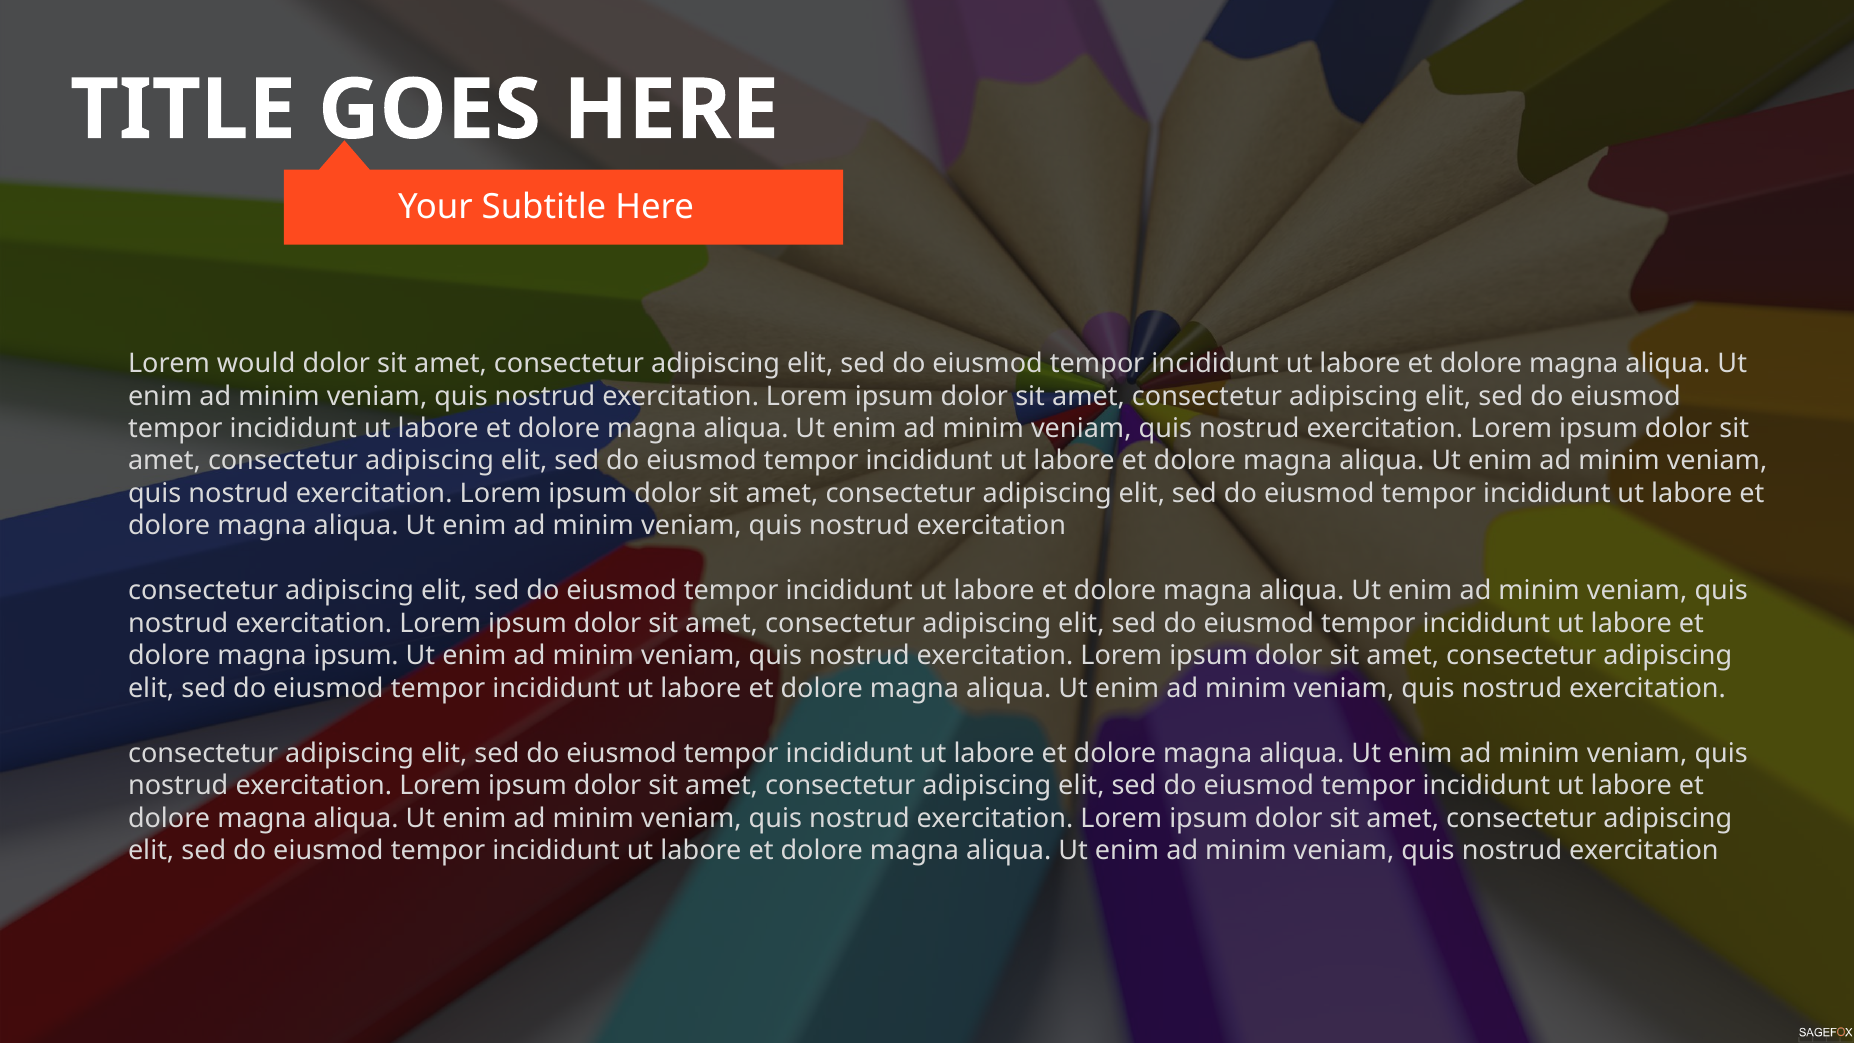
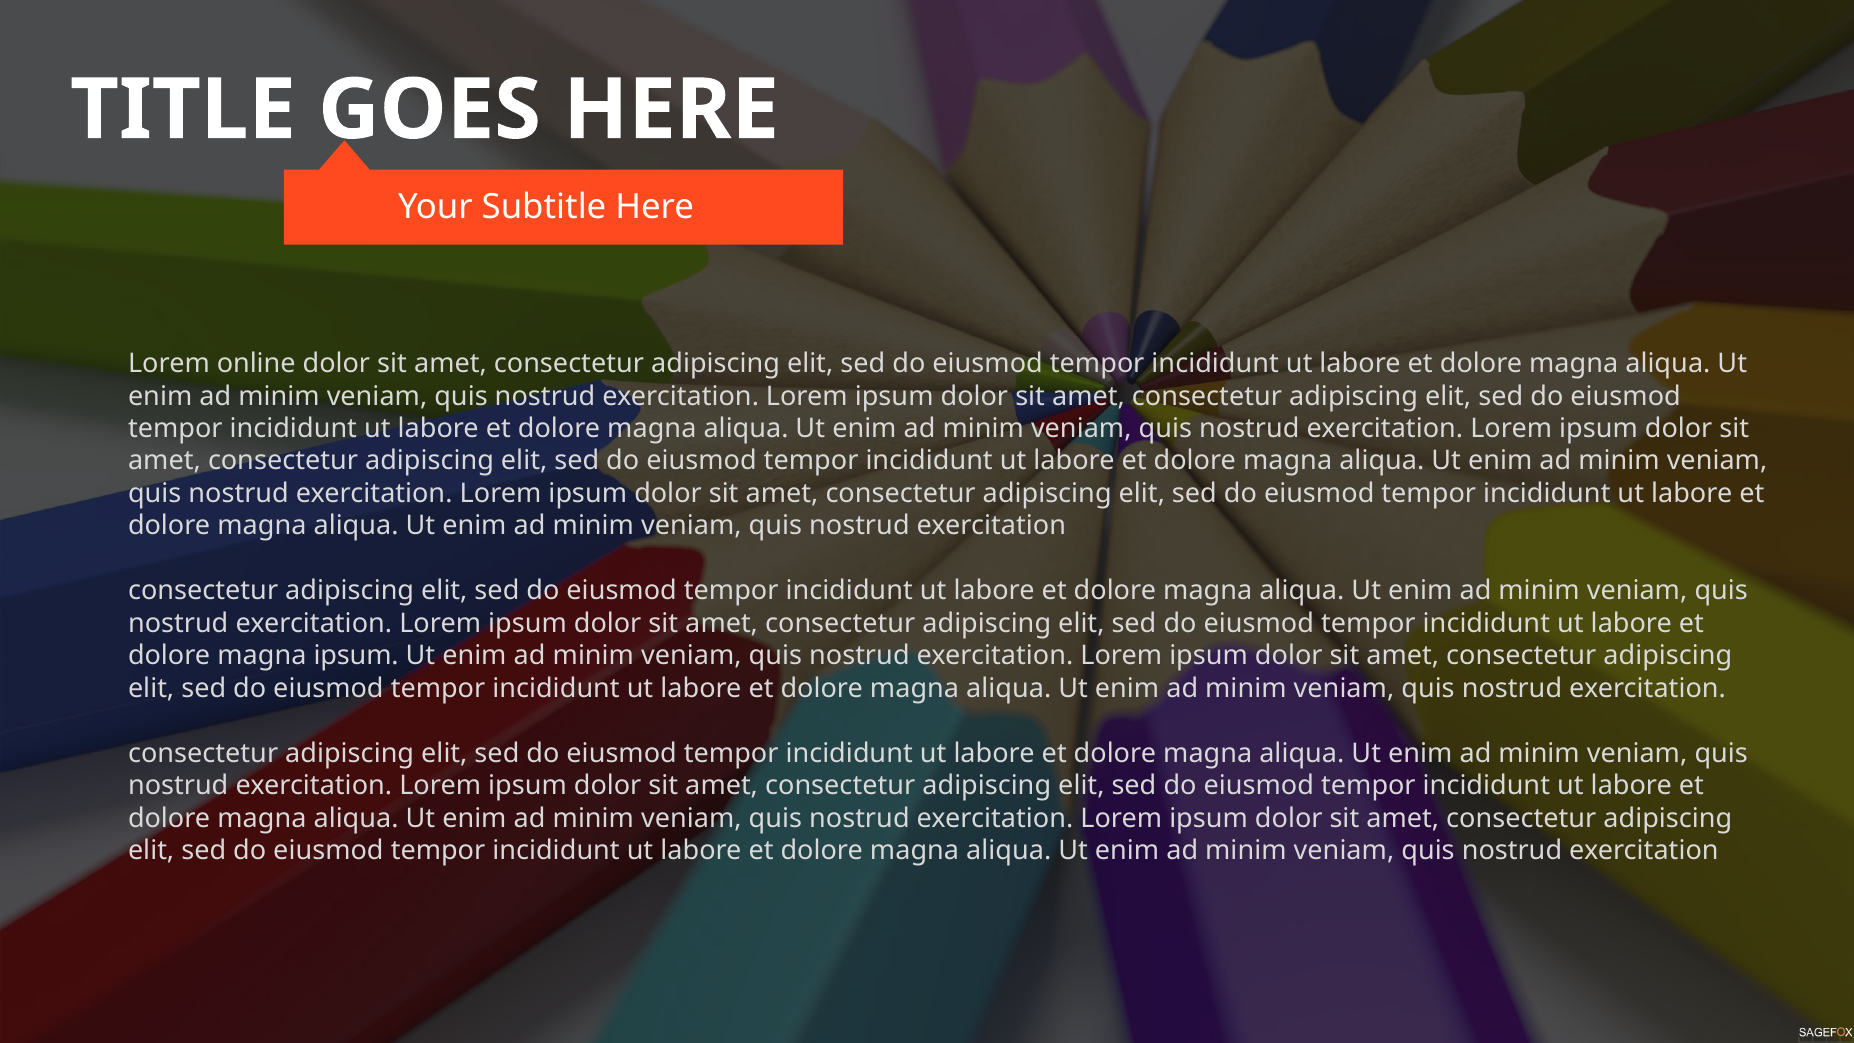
would: would -> online
